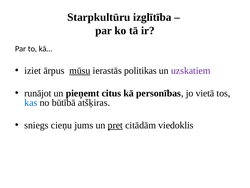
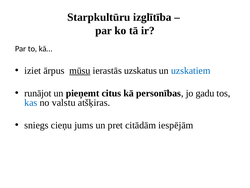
politikas: politikas -> uzskatus
uzskatiem colour: purple -> blue
vietā: vietā -> gadu
būtībā: būtībā -> valstu
pret underline: present -> none
viedoklis: viedoklis -> iespējām
